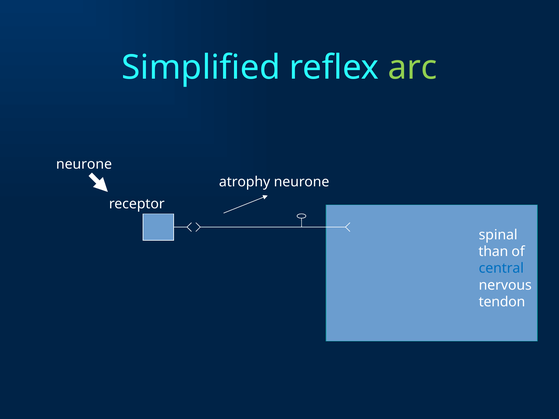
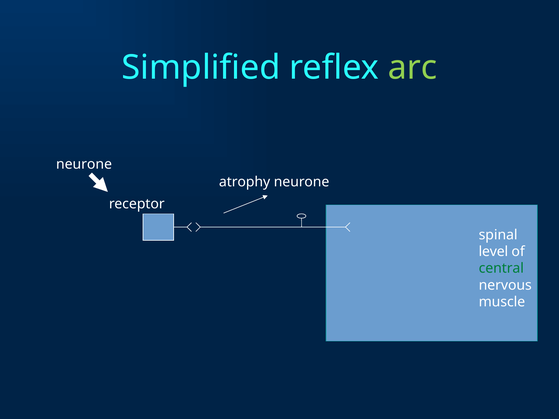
than: than -> level
central colour: blue -> green
tendon: tendon -> muscle
